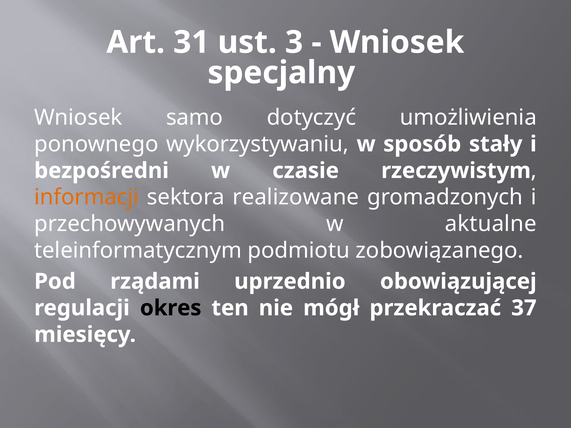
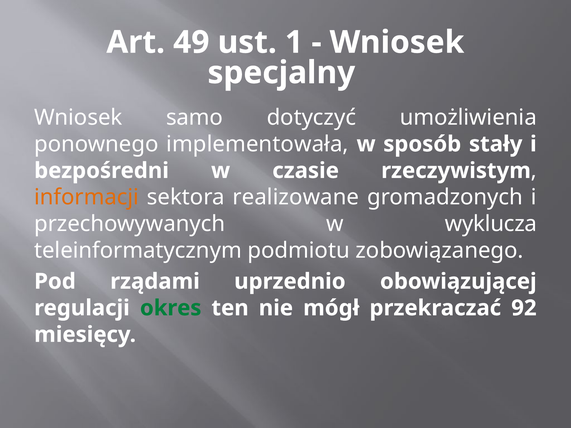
31: 31 -> 49
3: 3 -> 1
wykorzystywaniu: wykorzystywaniu -> implementowała
aktualne: aktualne -> wyklucza
okres colour: black -> green
37: 37 -> 92
